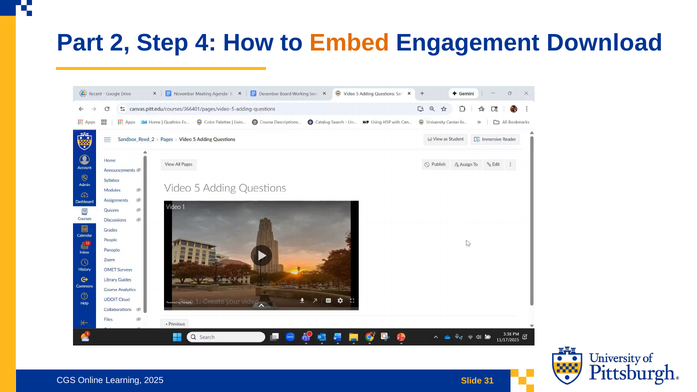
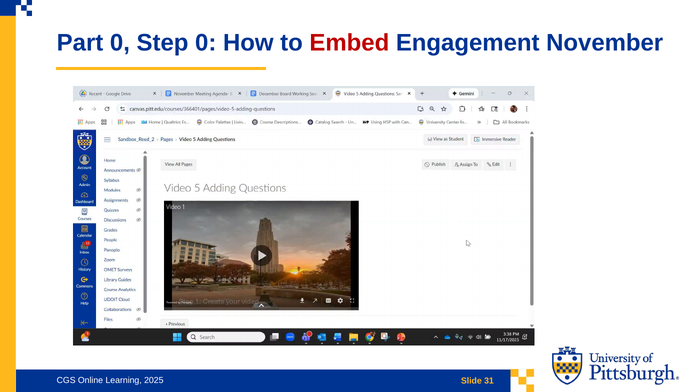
Part 2: 2 -> 0
Step 4: 4 -> 0
Embed colour: orange -> red
Download: Download -> November
